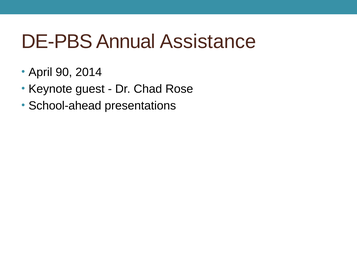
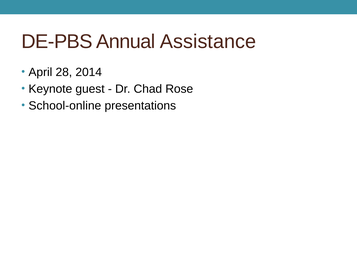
90: 90 -> 28
School-ahead: School-ahead -> School-online
